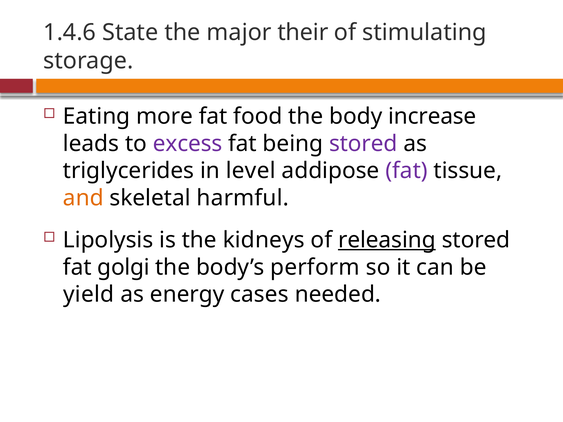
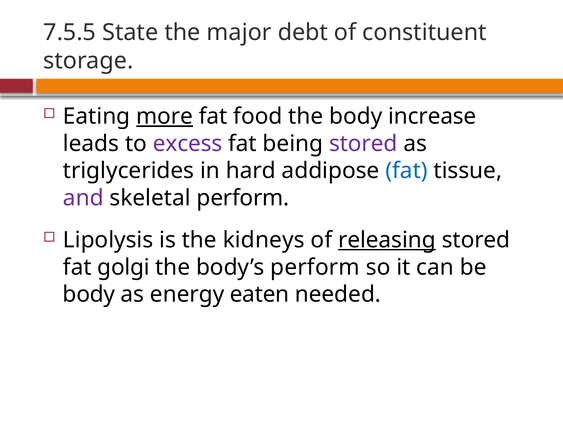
1.4.6: 1.4.6 -> 7.5.5
their: their -> debt
stimulating: stimulating -> constituent
more underline: none -> present
level: level -> hard
fat at (407, 171) colour: purple -> blue
and colour: orange -> purple
skeletal harmful: harmful -> perform
yield at (89, 295): yield -> body
cases: cases -> eaten
